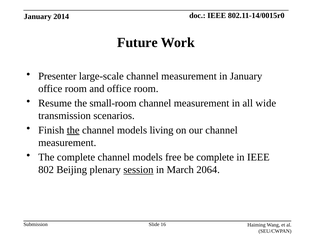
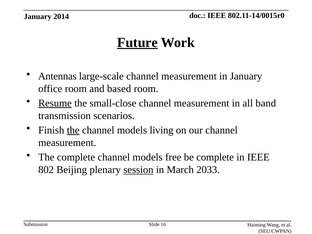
Future underline: none -> present
Presenter: Presenter -> Antennas
and office: office -> based
Resume underline: none -> present
small-room: small-room -> small-close
wide: wide -> band
2064: 2064 -> 2033
